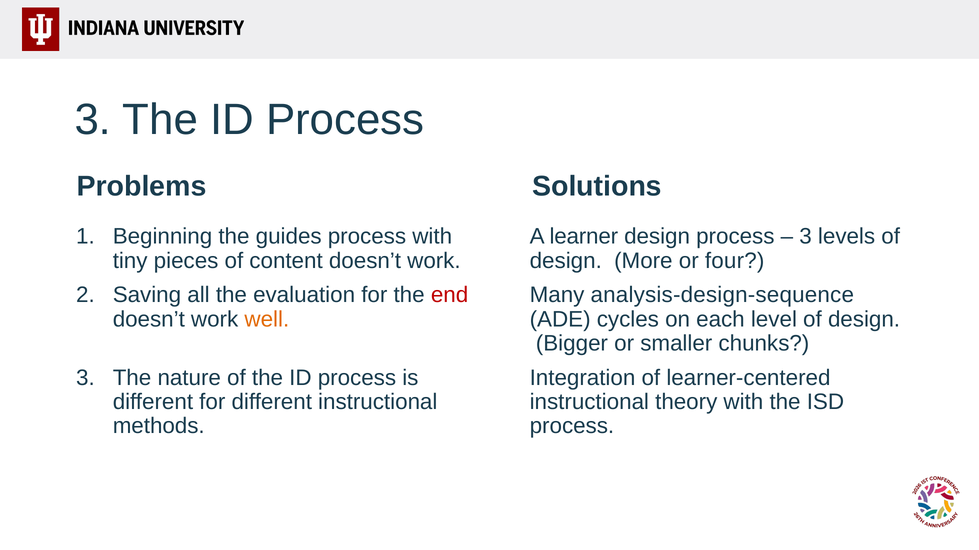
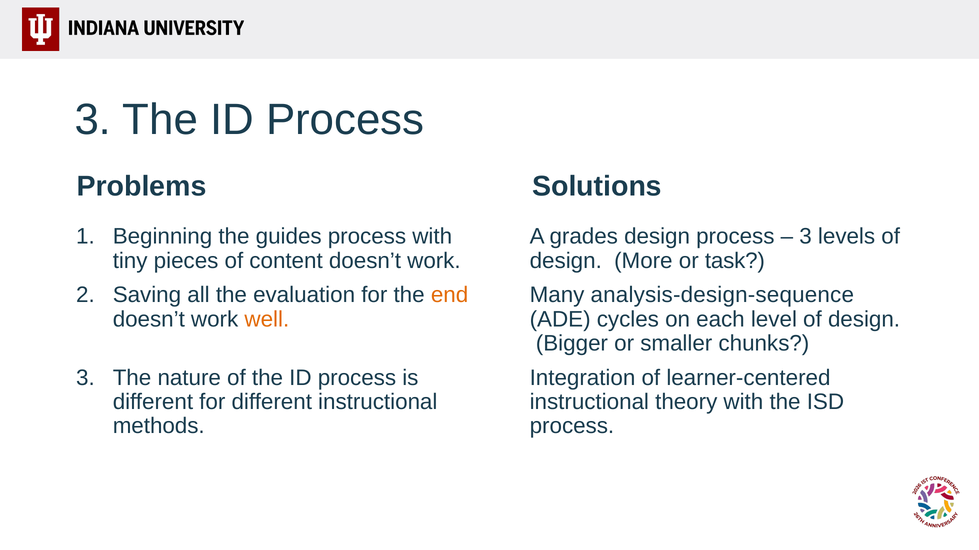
learner: learner -> grades
four: four -> task
end colour: red -> orange
